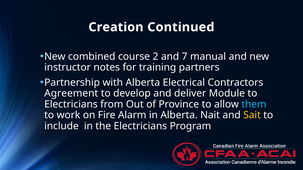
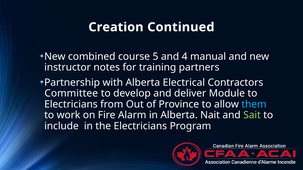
2: 2 -> 5
7: 7 -> 4
Agreement: Agreement -> Committee
Sait colour: yellow -> light green
